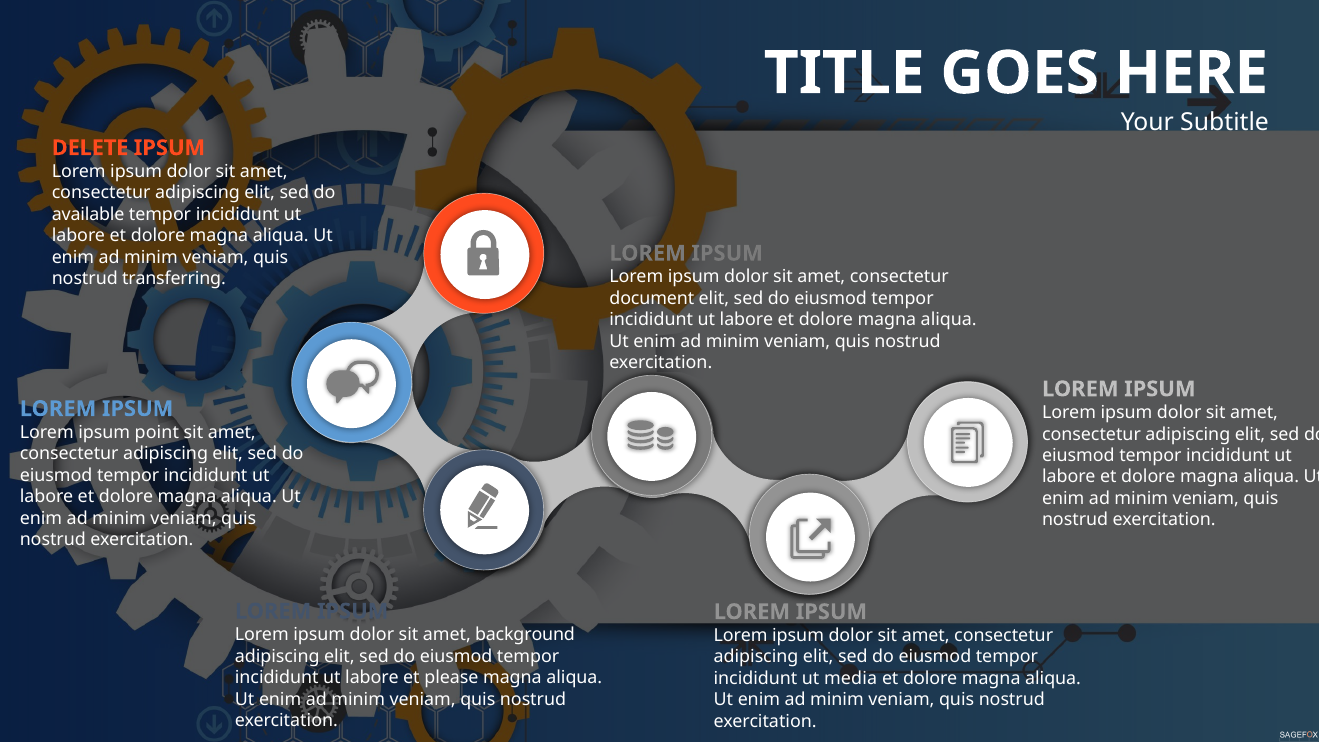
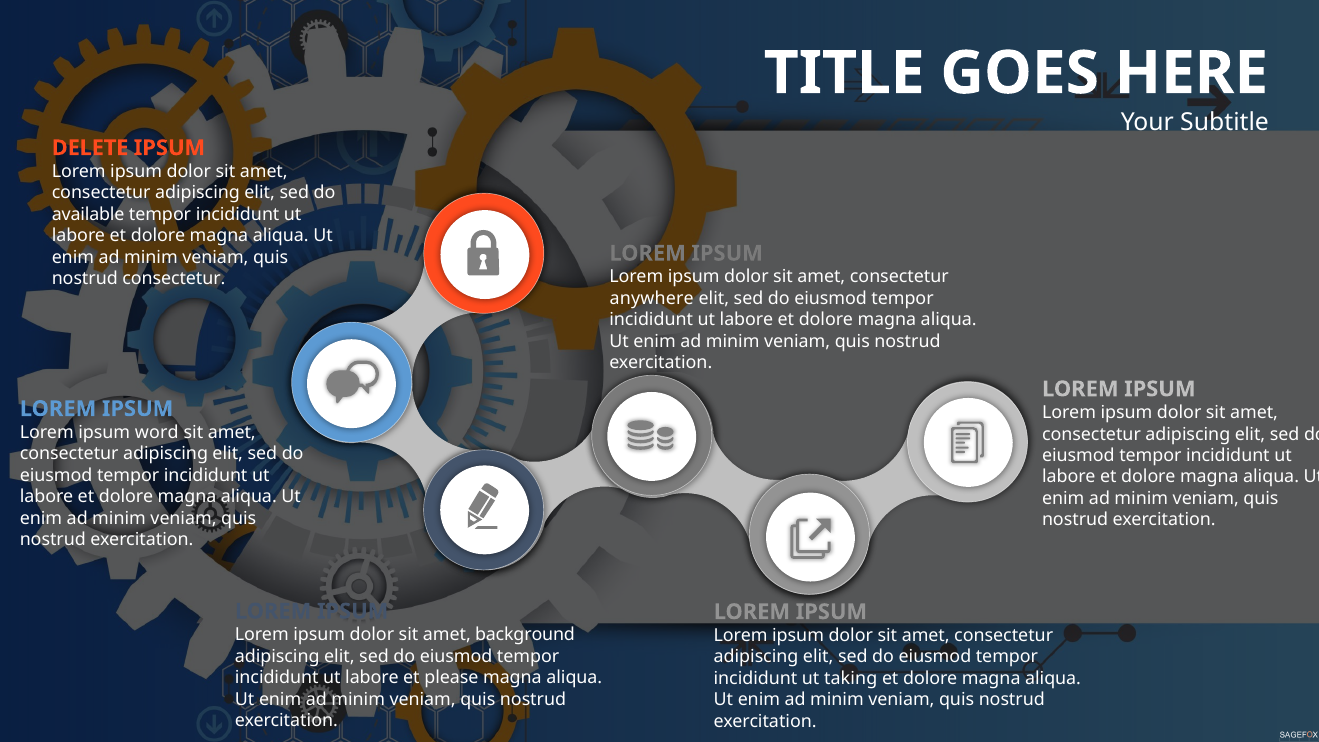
nostrud transferring: transferring -> consectetur
document: document -> anywhere
point: point -> word
media: media -> taking
